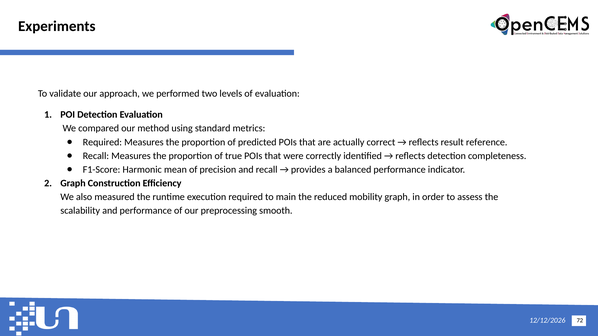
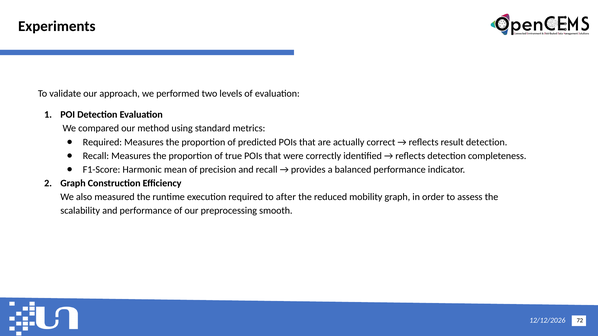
result reference: reference -> detection
main: main -> after
